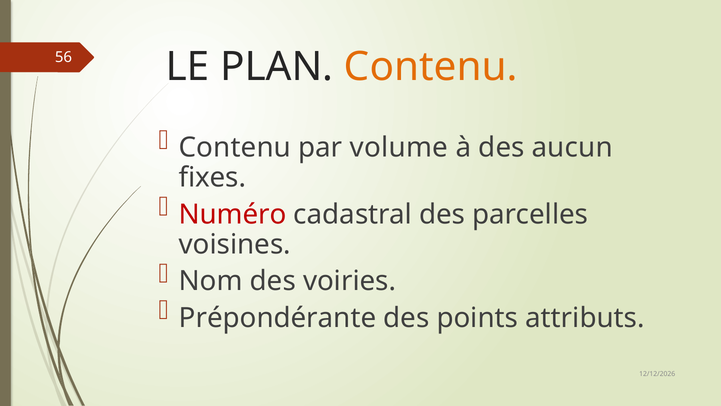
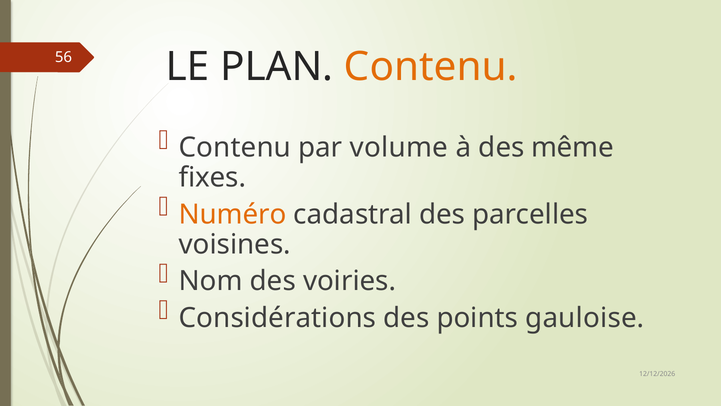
aucun: aucun -> même
Numéro colour: red -> orange
Prépondérante: Prépondérante -> Considérations
attributs: attributs -> gauloise
